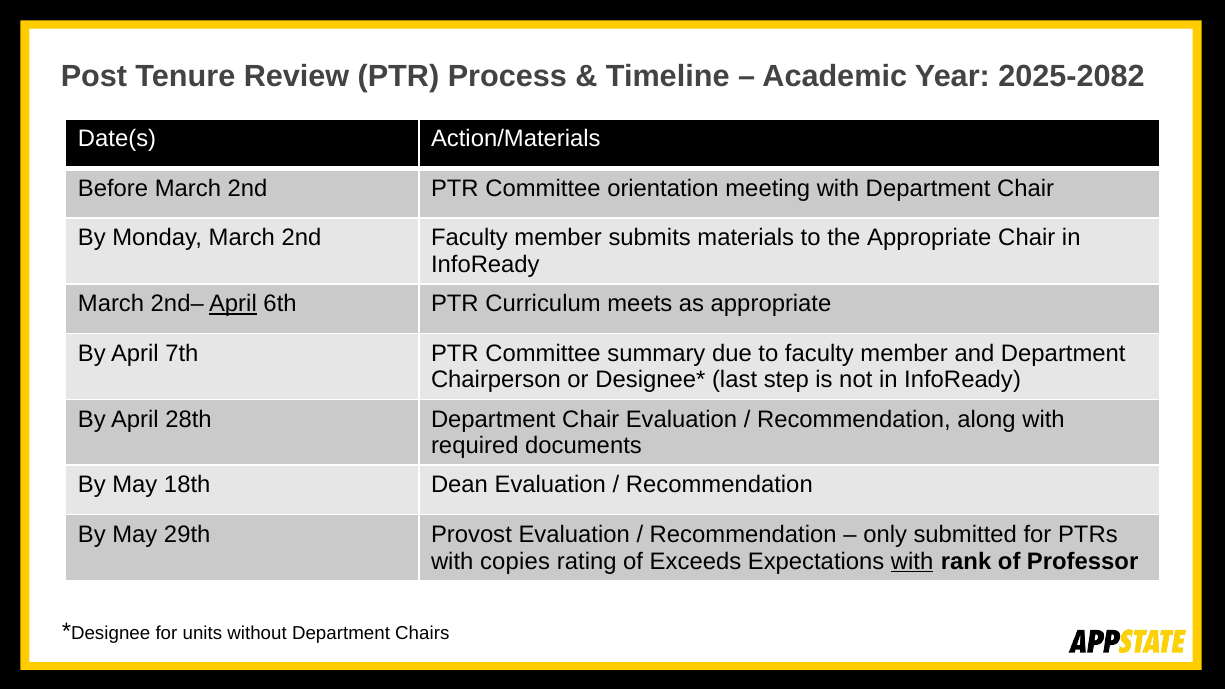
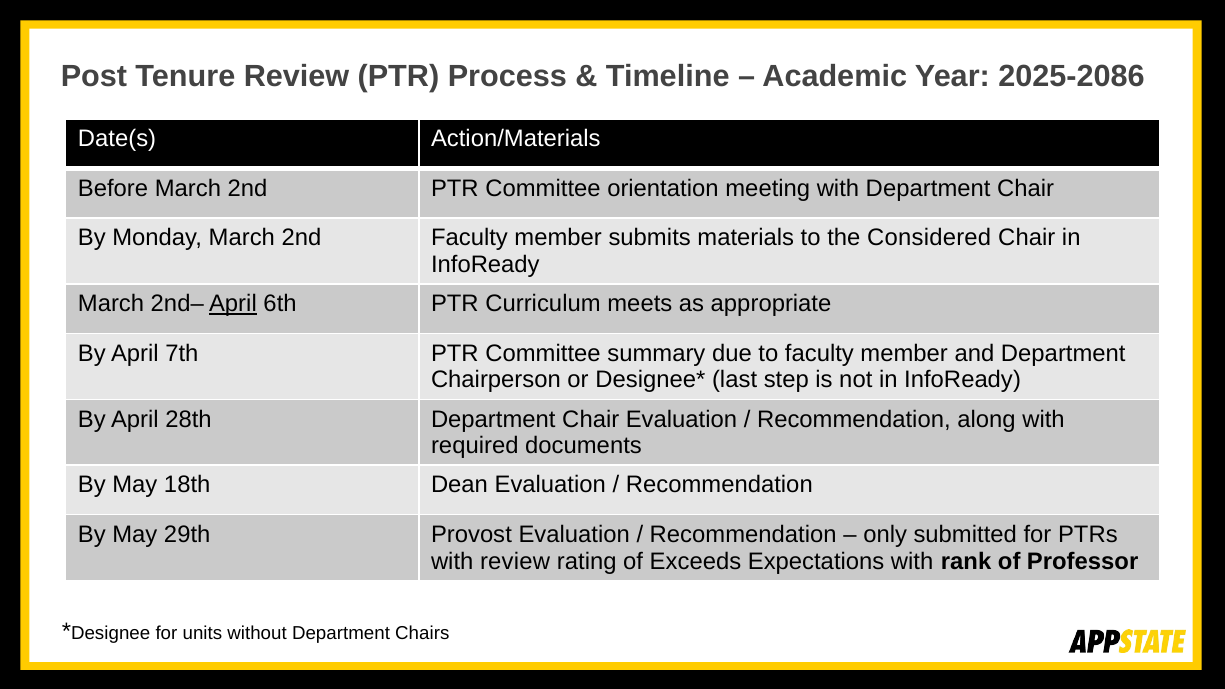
2025-2082: 2025-2082 -> 2025-2086
the Appropriate: Appropriate -> Considered
with copies: copies -> review
with at (912, 562) underline: present -> none
